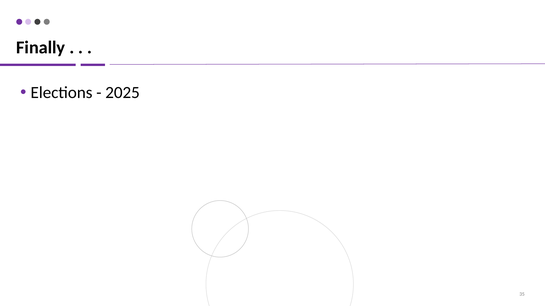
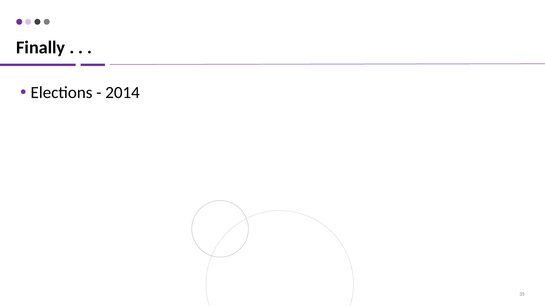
2025: 2025 -> 2014
